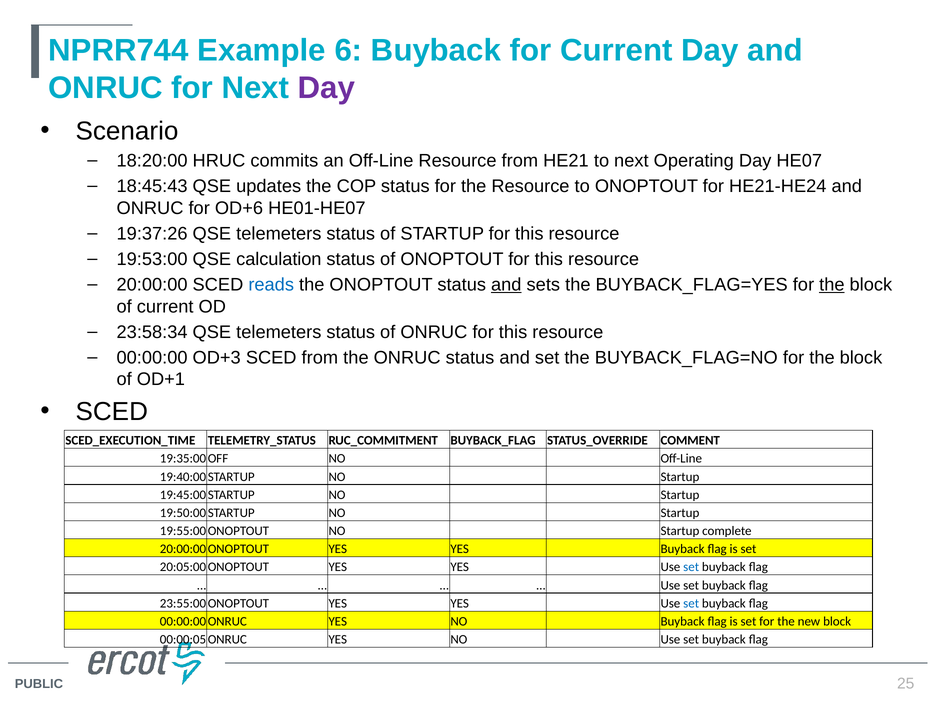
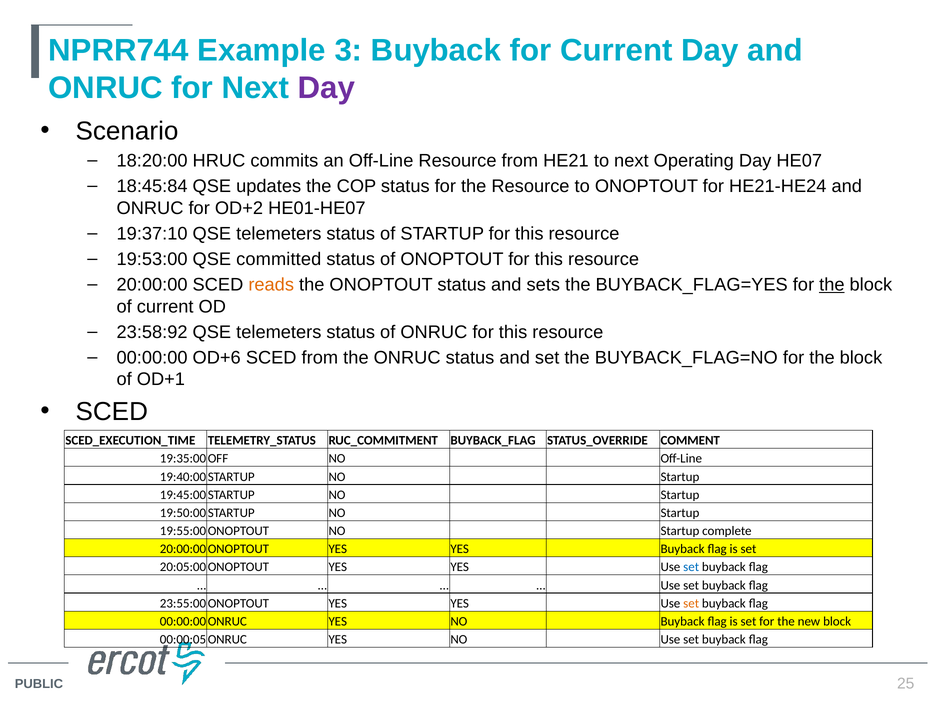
6: 6 -> 3
18:45:43: 18:45:43 -> 18:45:84
OD+6: OD+6 -> OD+2
19:37:26: 19:37:26 -> 19:37:10
calculation: calculation -> committed
reads colour: blue -> orange
and at (506, 285) underline: present -> none
23:58:34: 23:58:34 -> 23:58:92
OD+3: OD+3 -> OD+6
set at (691, 604) colour: blue -> orange
